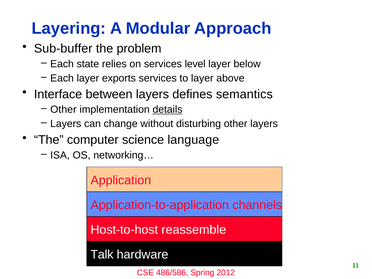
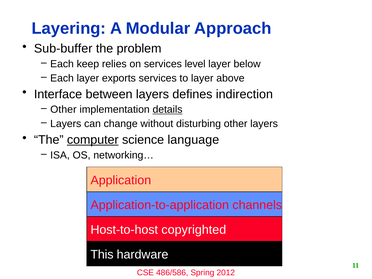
state: state -> keep
semantics: semantics -> indirection
computer underline: none -> present
reassemble: reassemble -> copyrighted
Talk: Talk -> This
